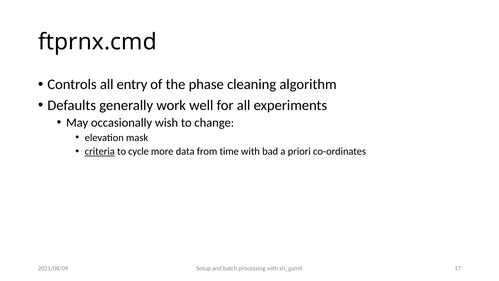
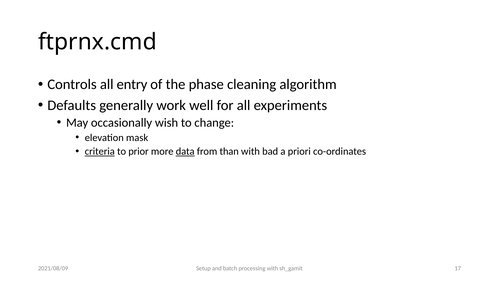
cycle: cycle -> prior
data underline: none -> present
time: time -> than
